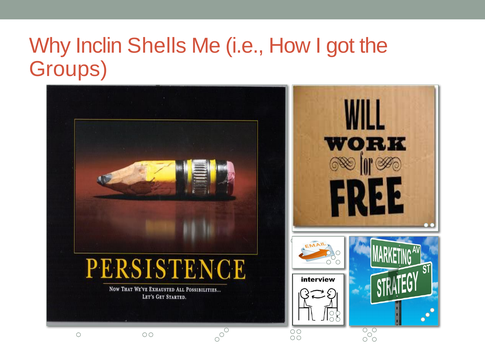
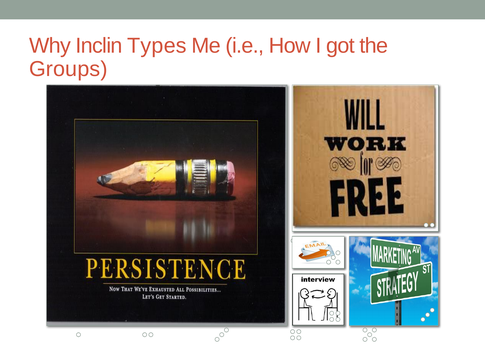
Shells: Shells -> Types
